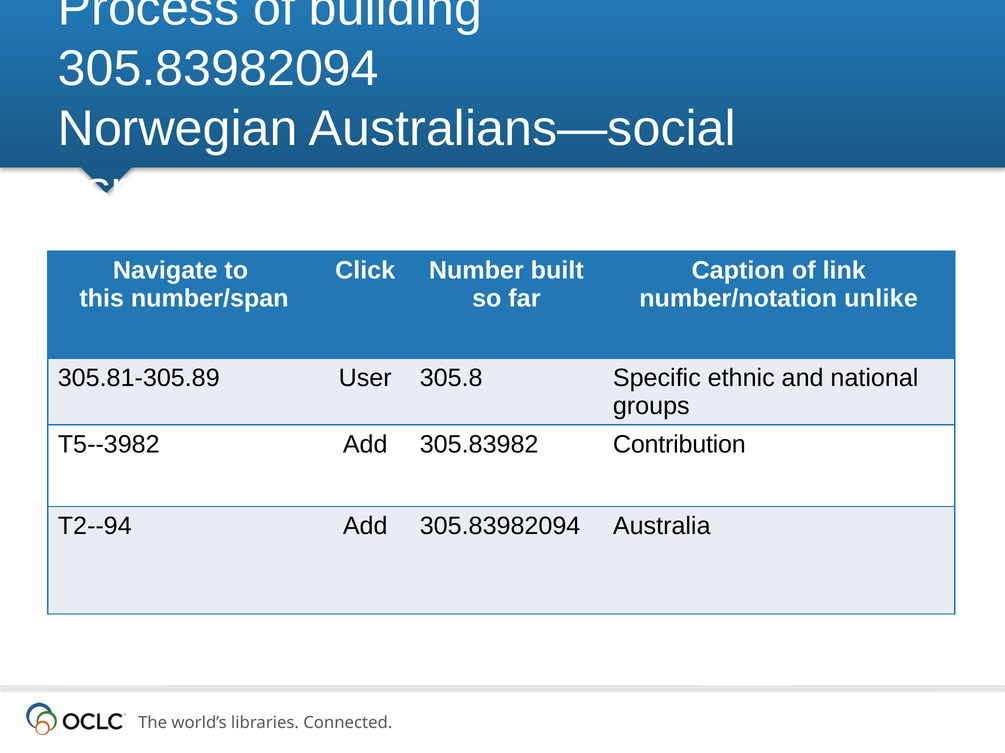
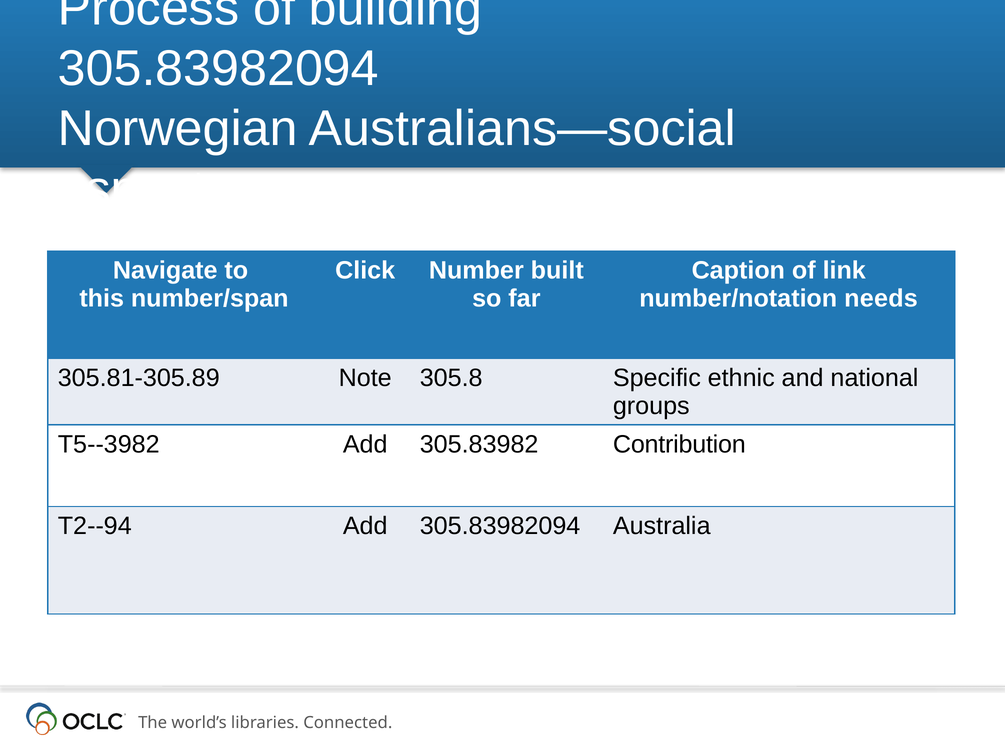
unlike: unlike -> needs
User: User -> Note
